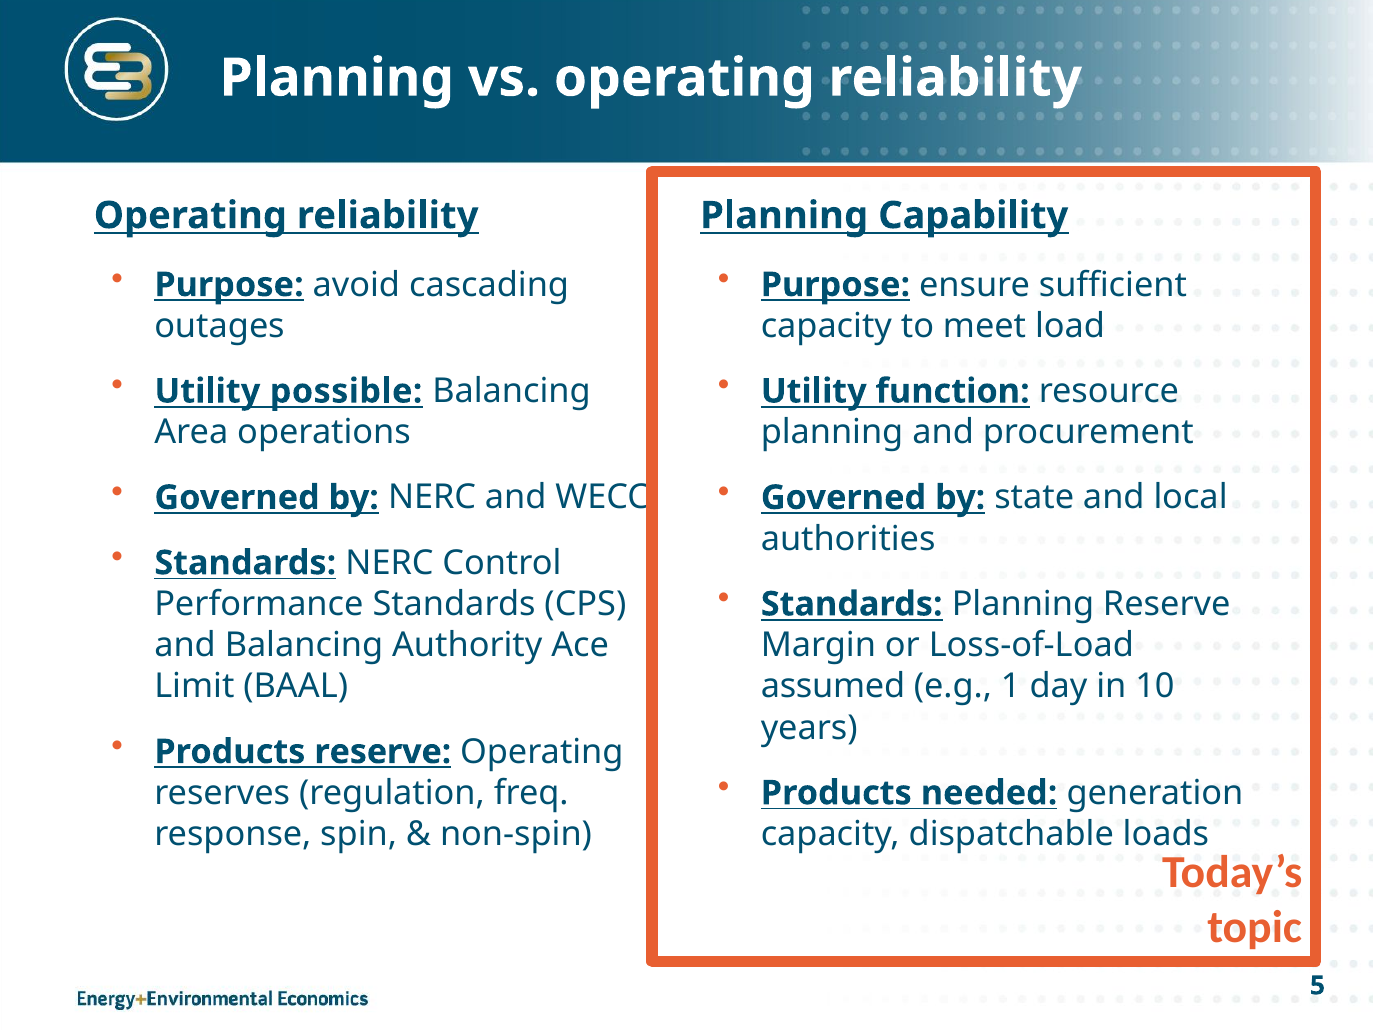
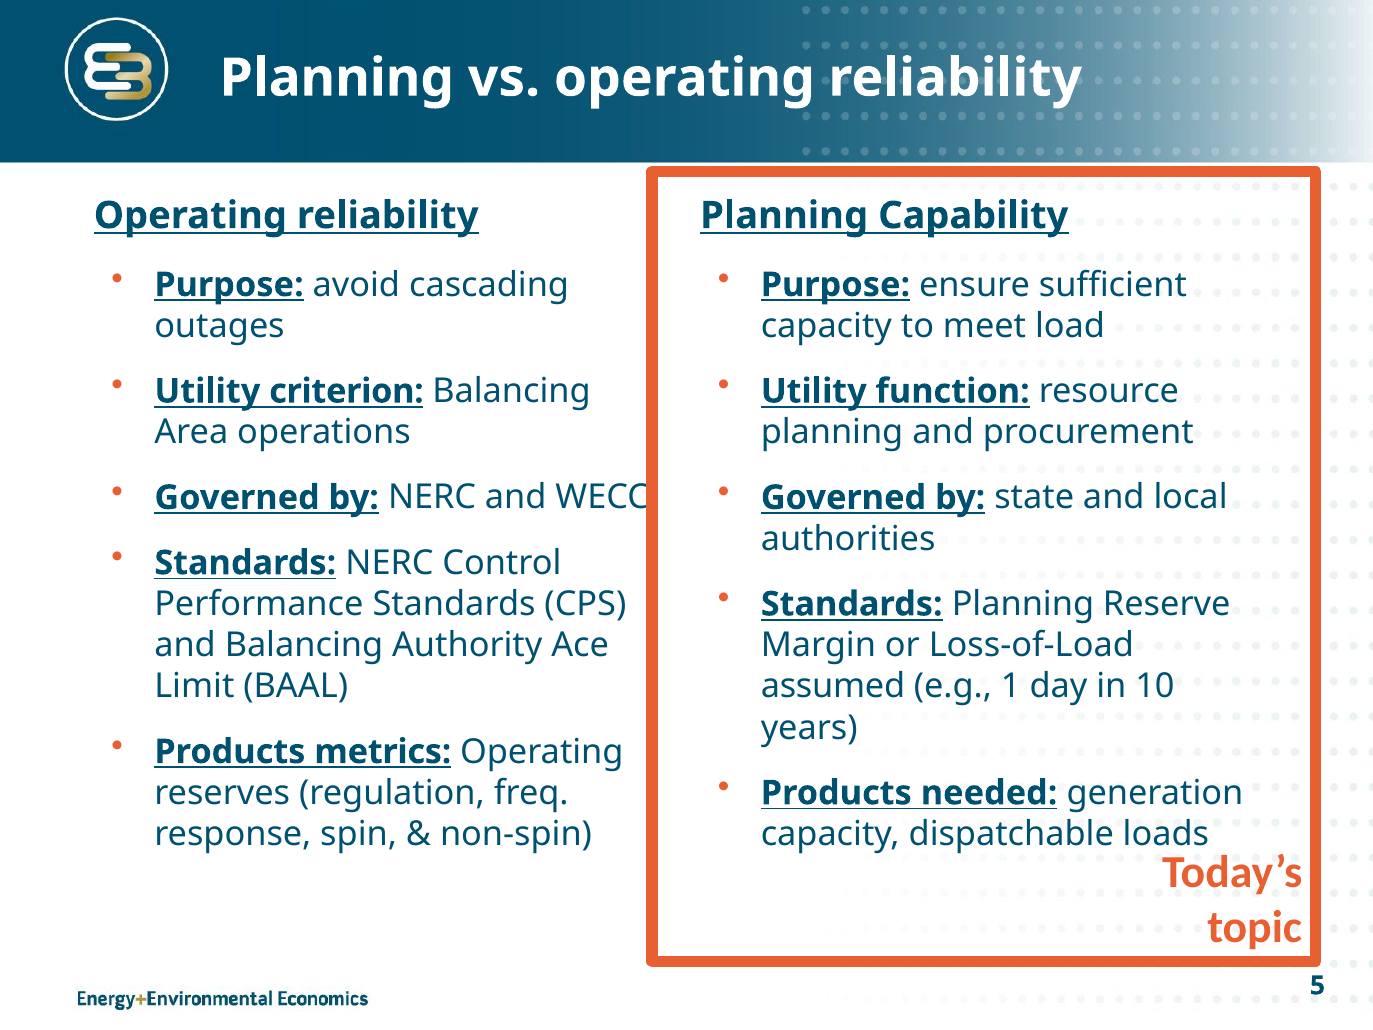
possible: possible -> criterion
Products reserve: reserve -> metrics
